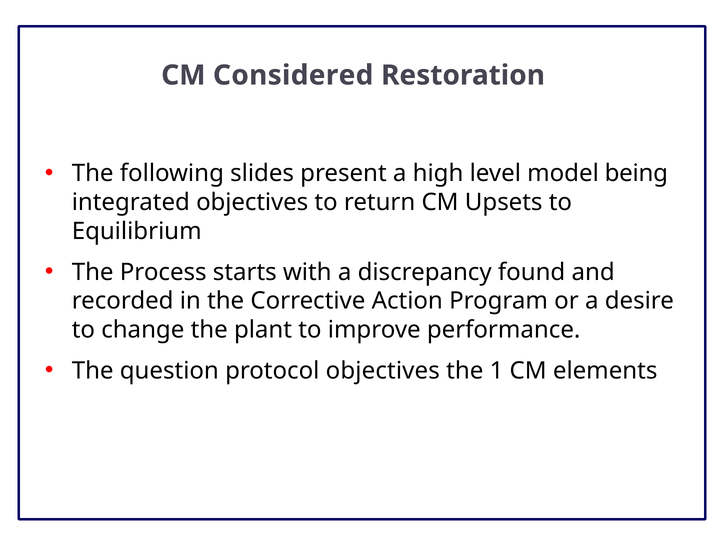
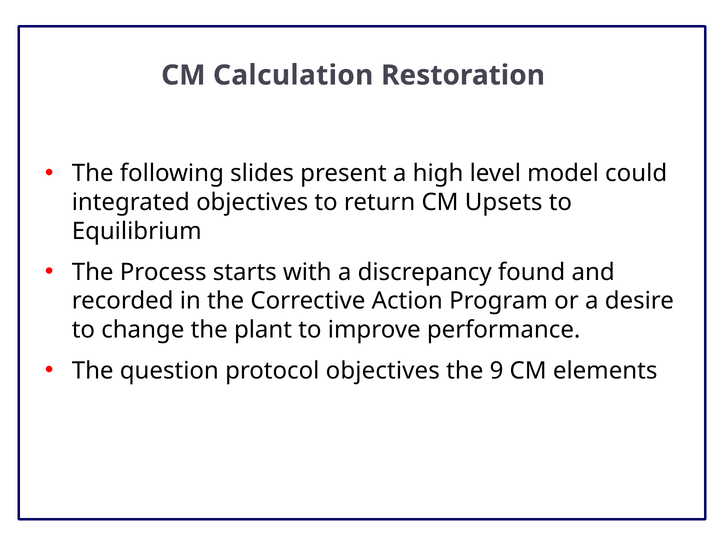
Considered: Considered -> Calculation
being: being -> could
1: 1 -> 9
